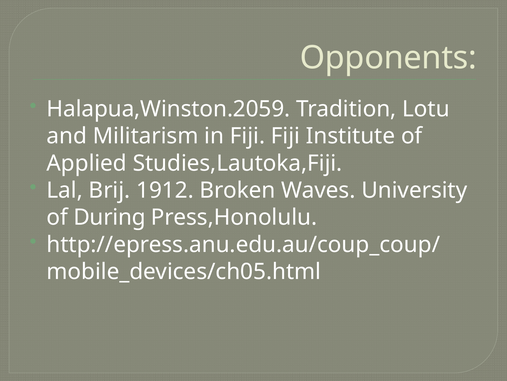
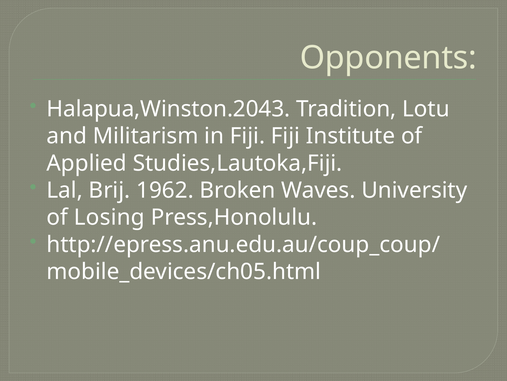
Halapua,Winston.2059: Halapua,Winston.2059 -> Halapua,Winston.2043
1912: 1912 -> 1962
During: During -> Losing
